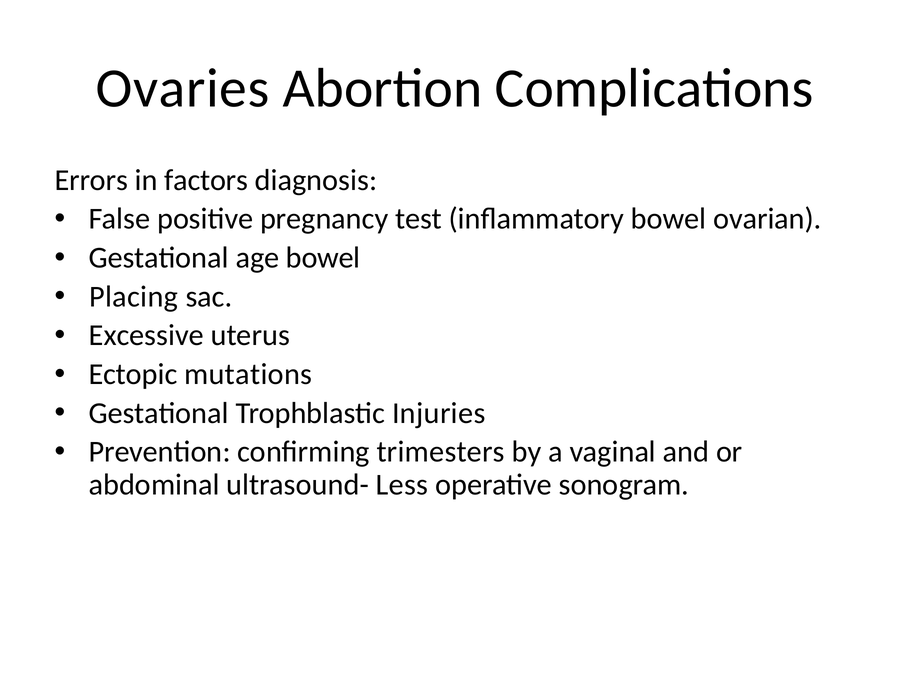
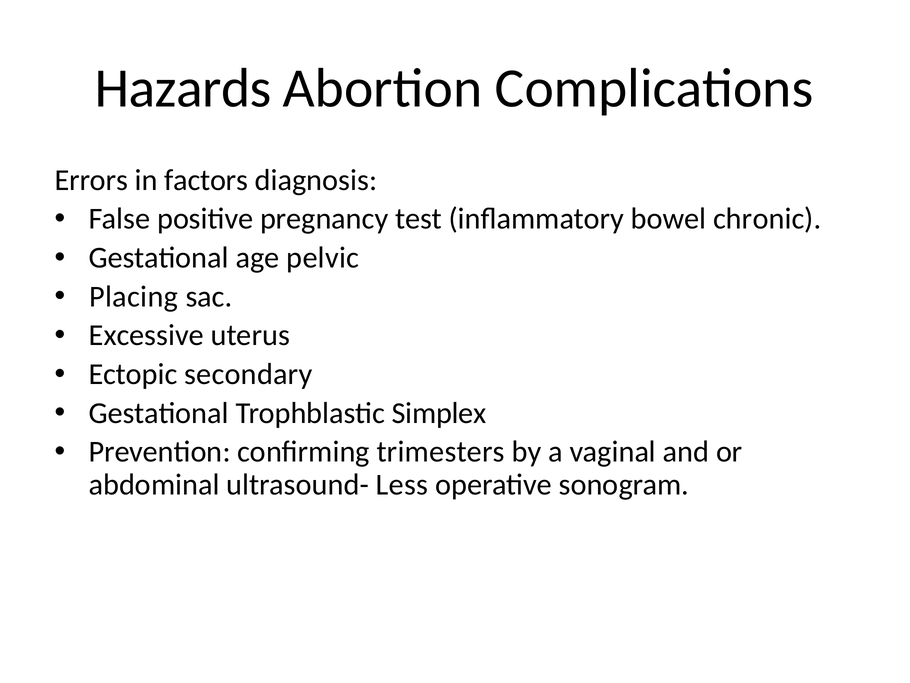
Ovaries: Ovaries -> Hazards
ovarian: ovarian -> chronic
age bowel: bowel -> pelvic
mutations: mutations -> secondary
Injuries: Injuries -> Simplex
